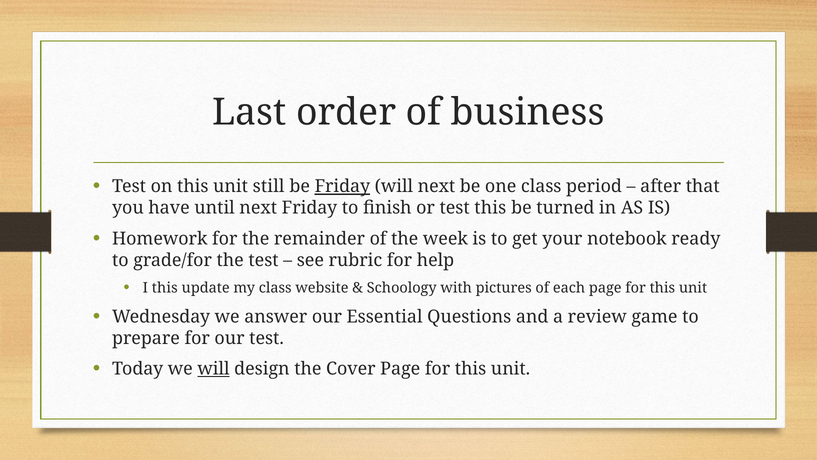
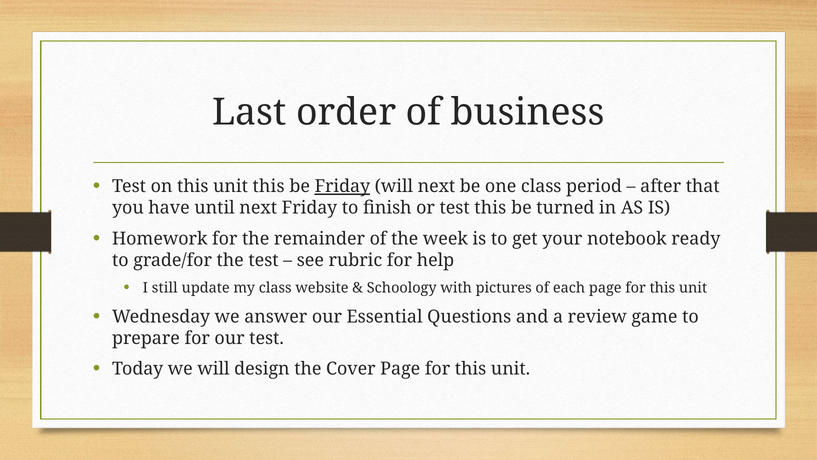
unit still: still -> this
I this: this -> still
will at (213, 369) underline: present -> none
